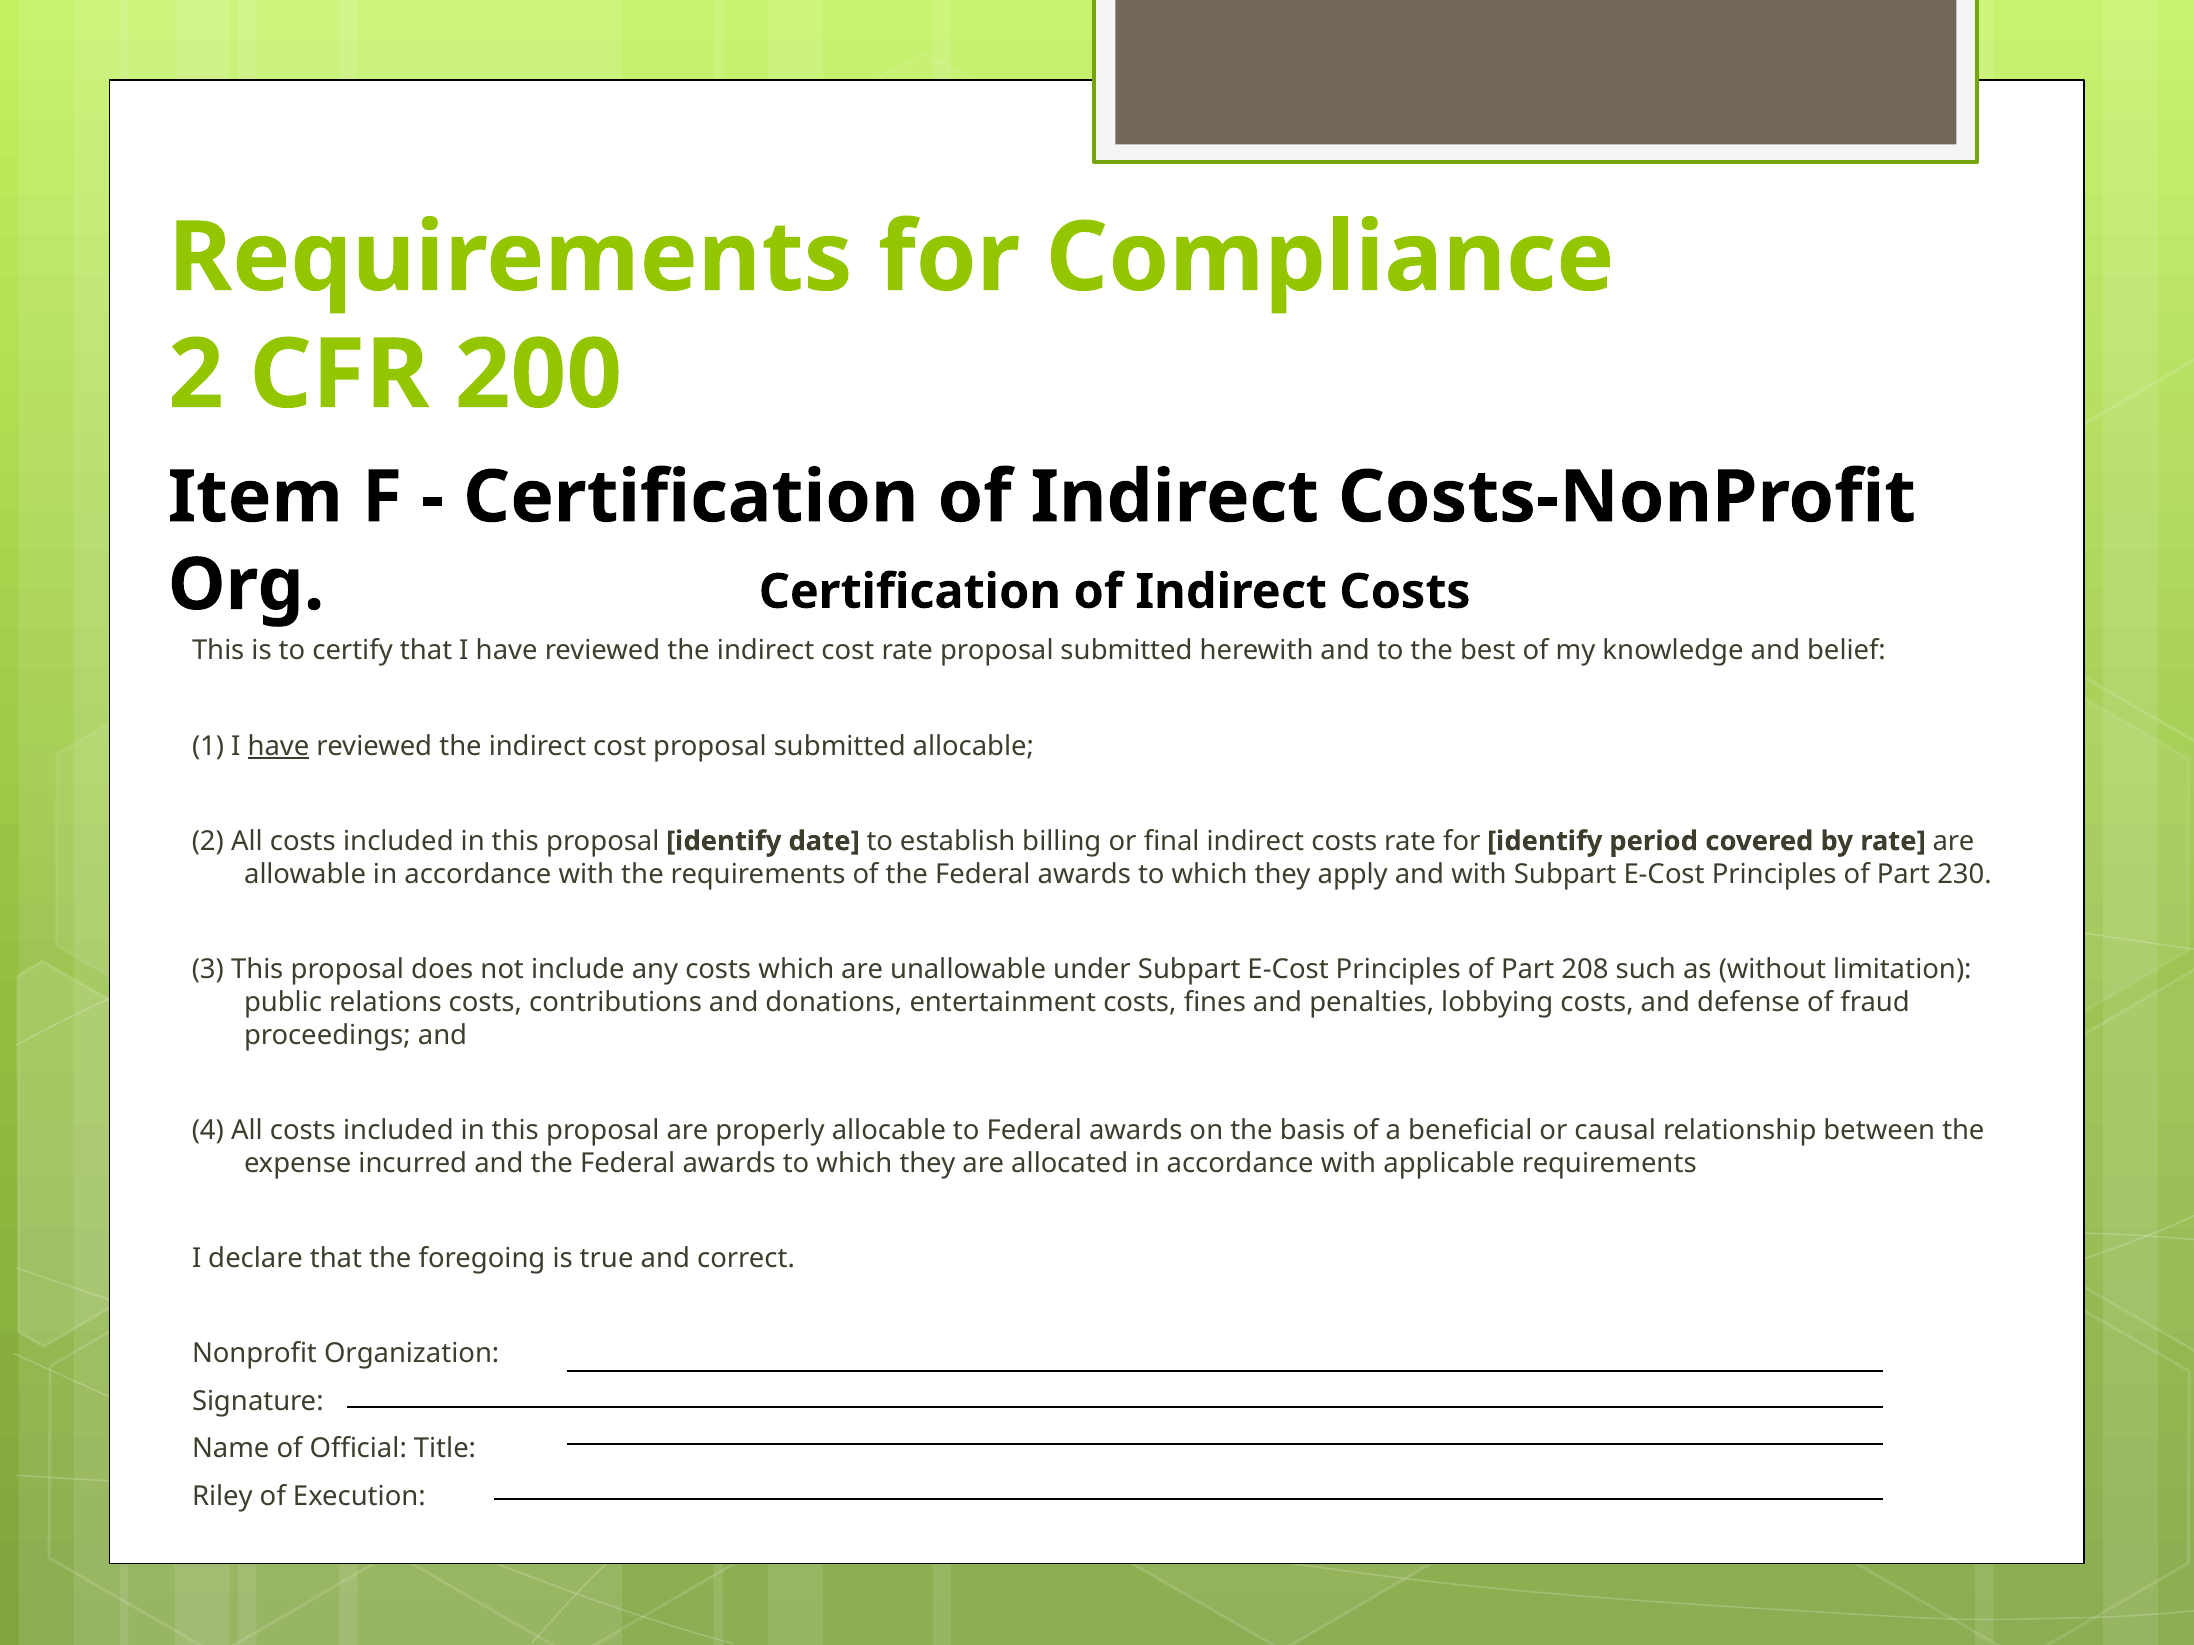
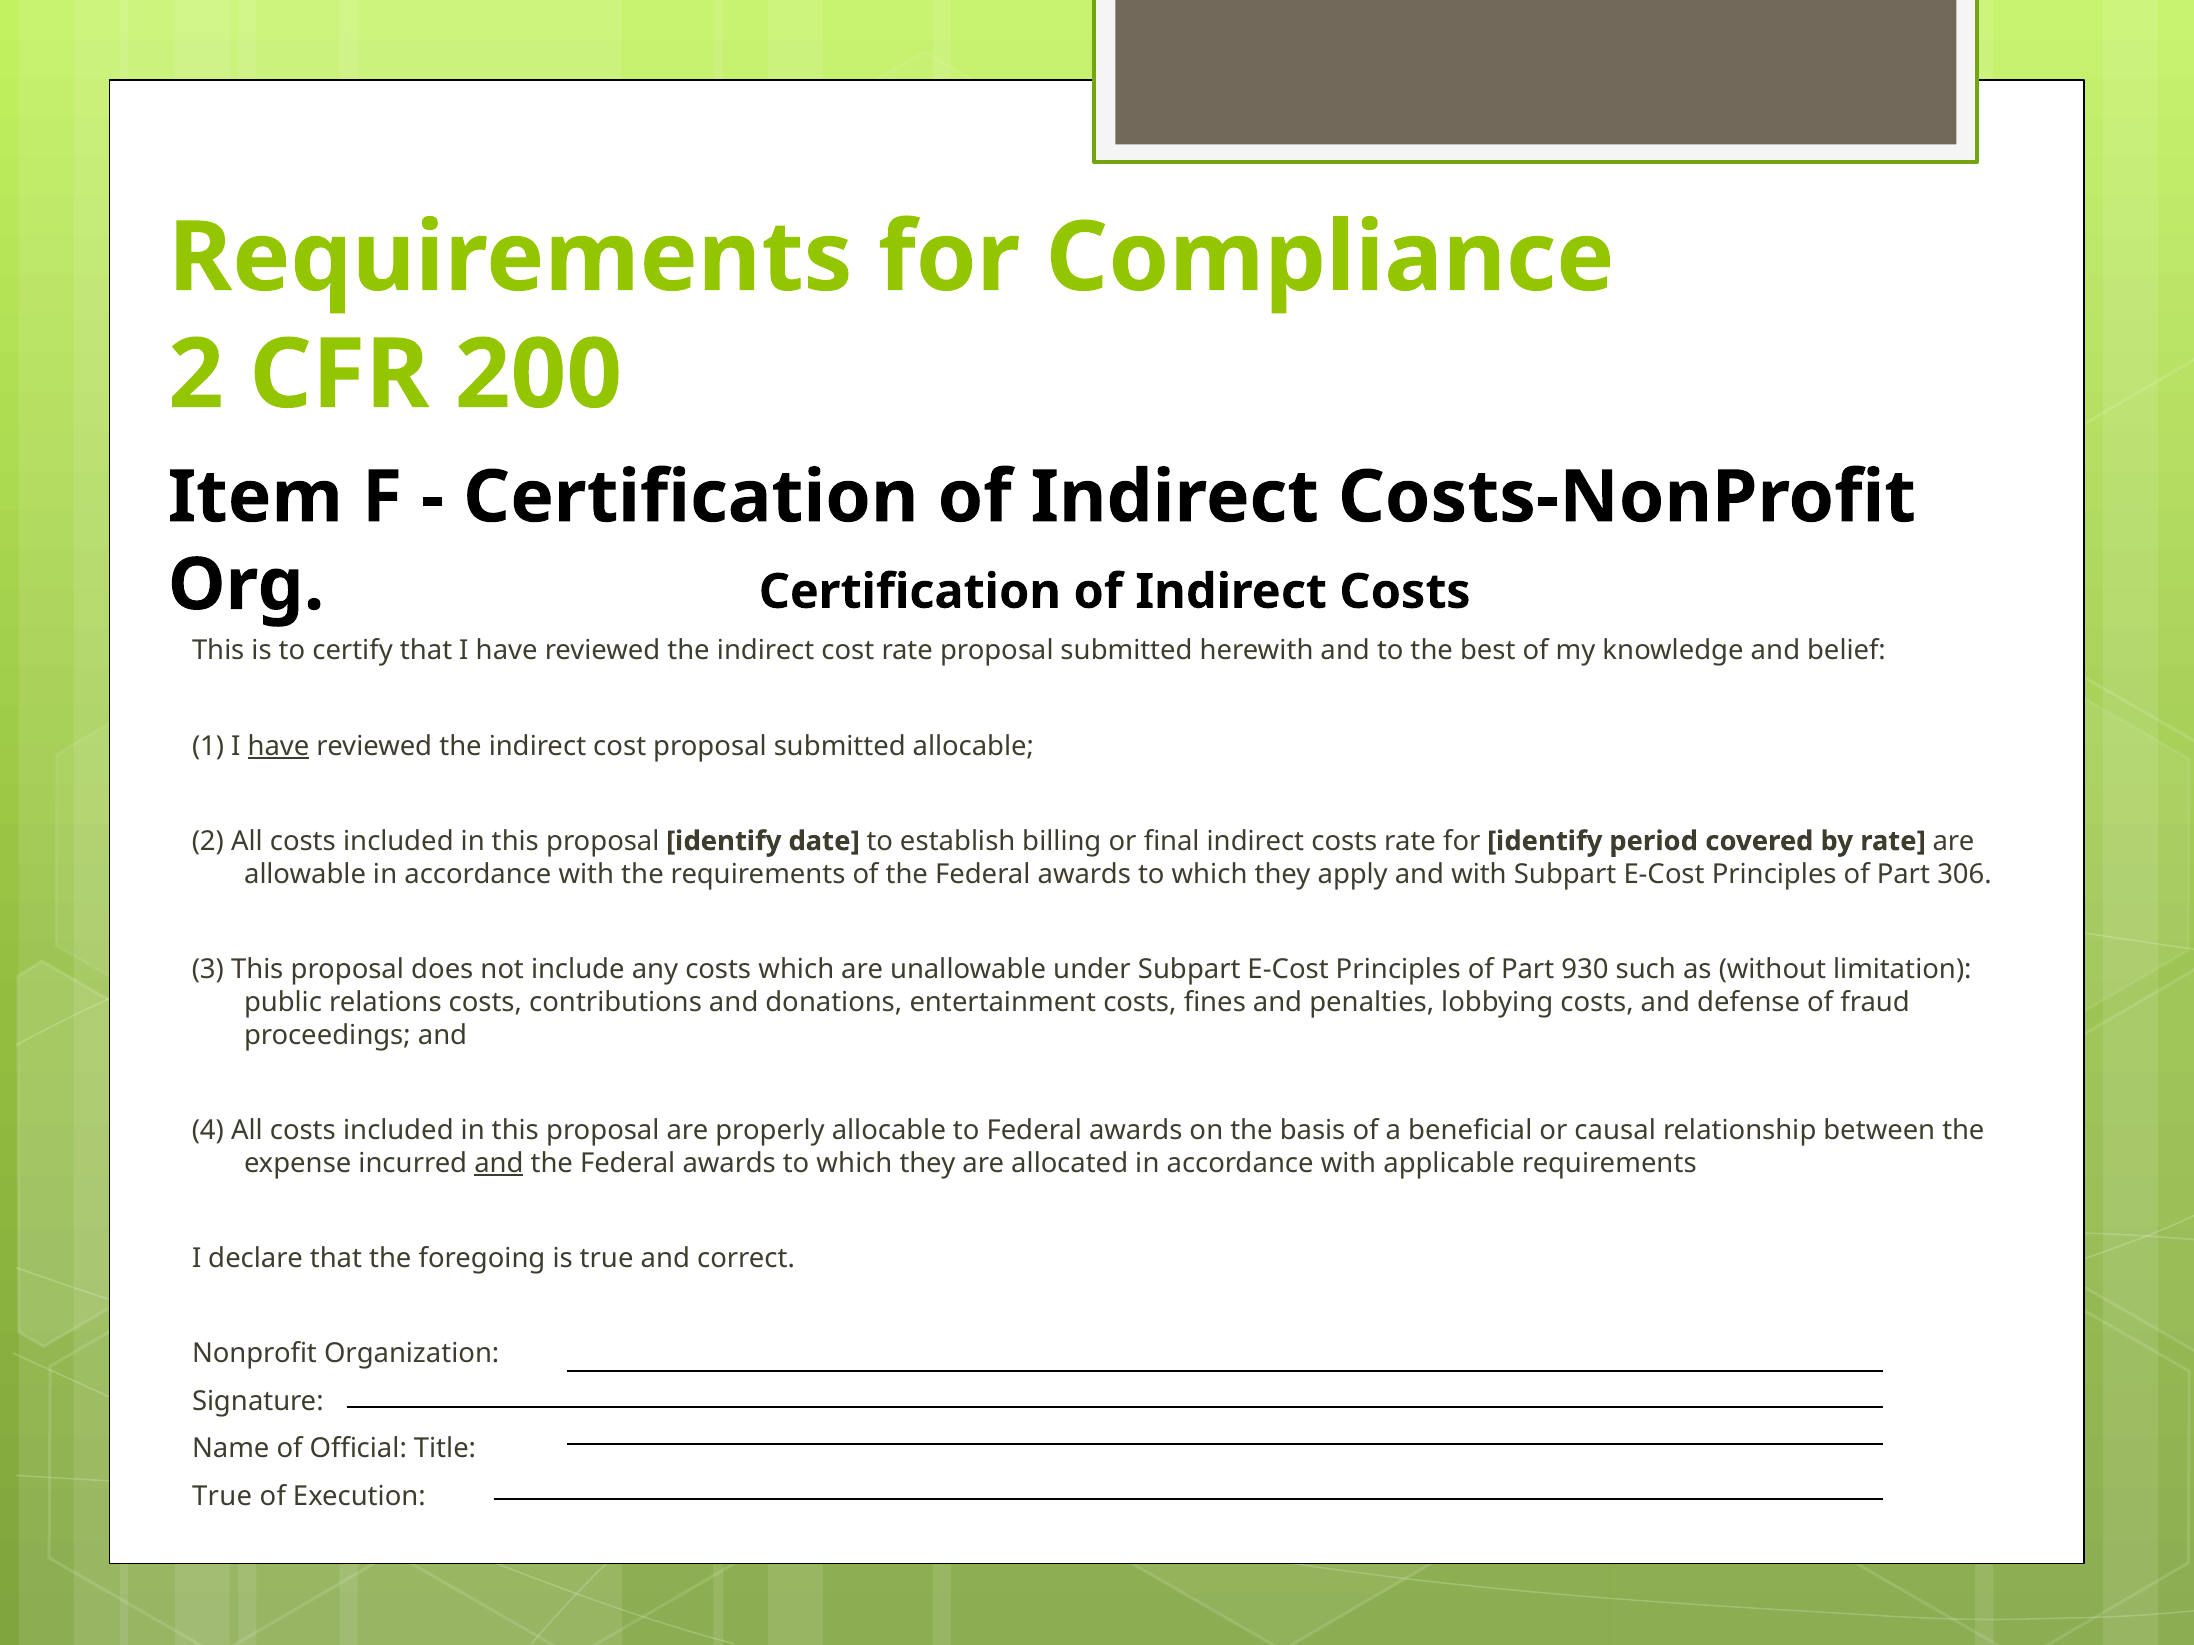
230: 230 -> 306
208: 208 -> 930
and at (499, 1164) underline: none -> present
Riley at (222, 1497): Riley -> True
